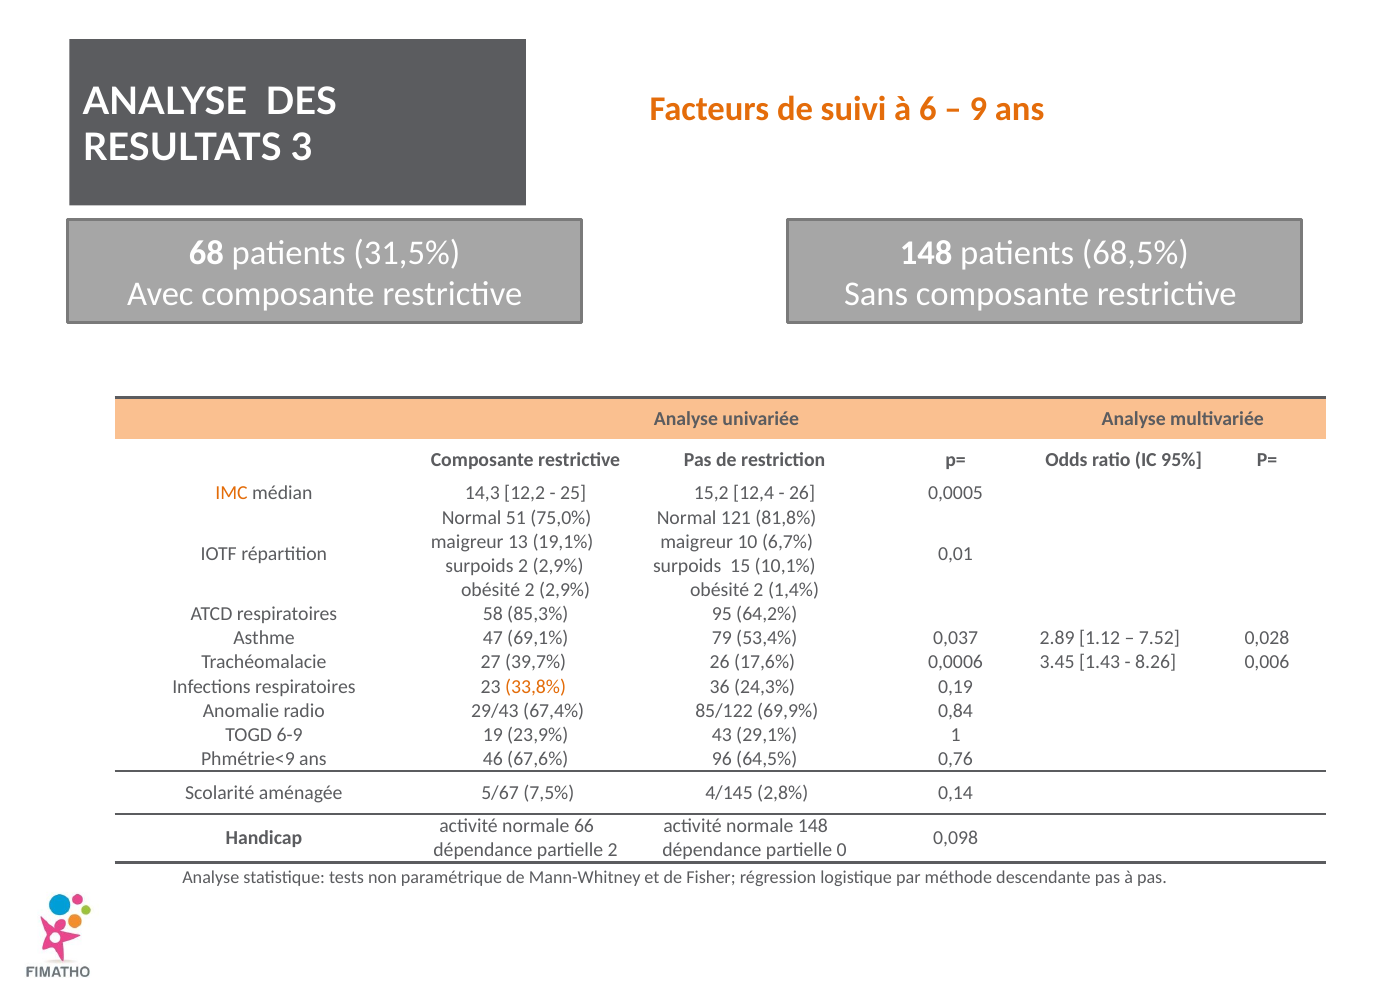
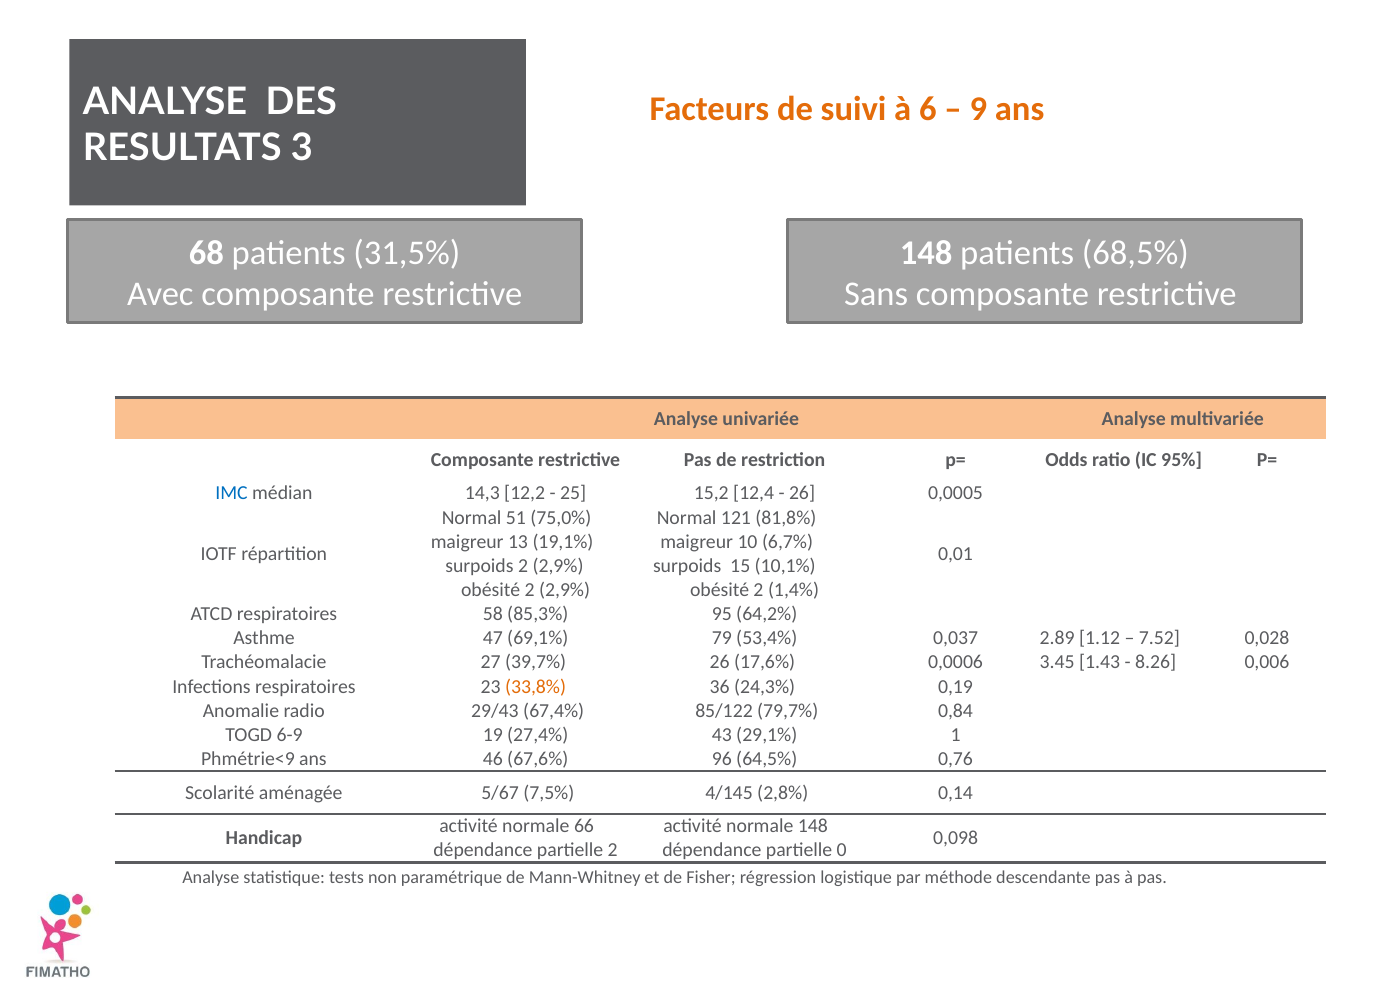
IMC colour: orange -> blue
69,9%: 69,9% -> 79,7%
23,9%: 23,9% -> 27,4%
